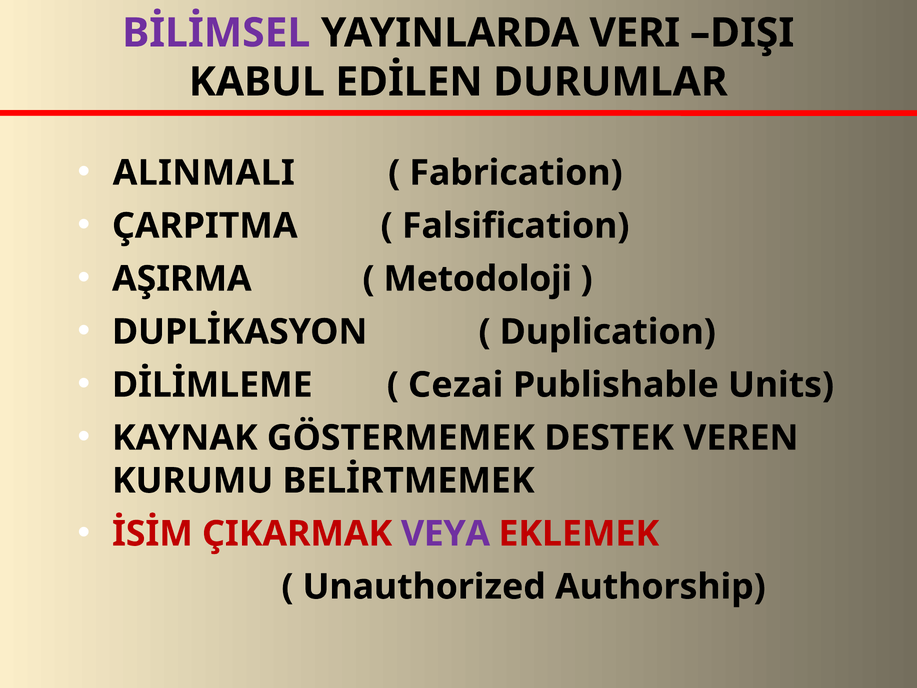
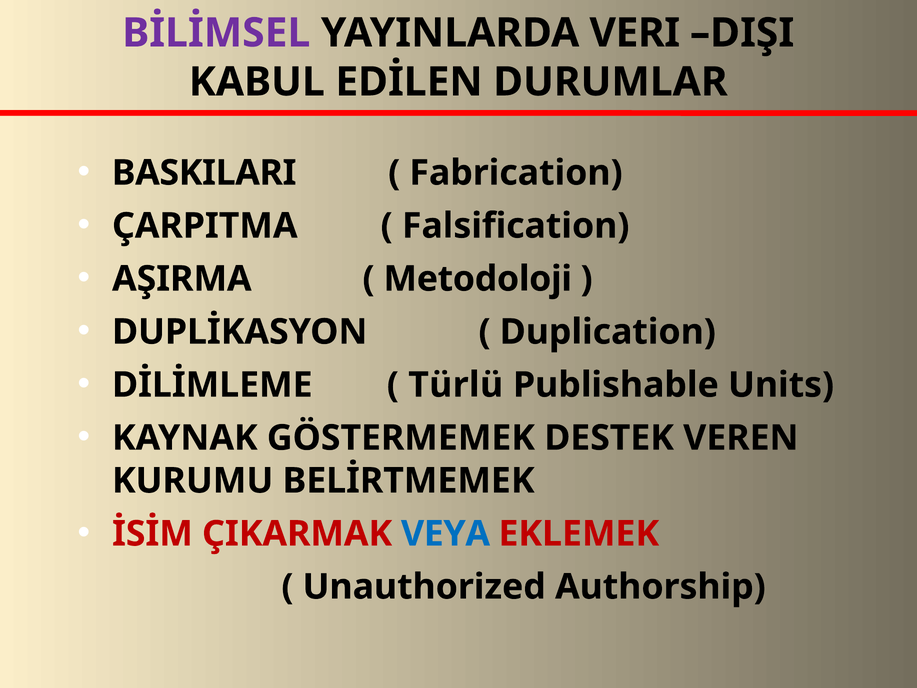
ALINMALI: ALINMALI -> BASKILARI
Cezai: Cezai -> Türlü
VEYA colour: purple -> blue
